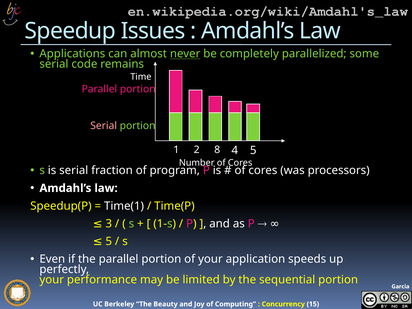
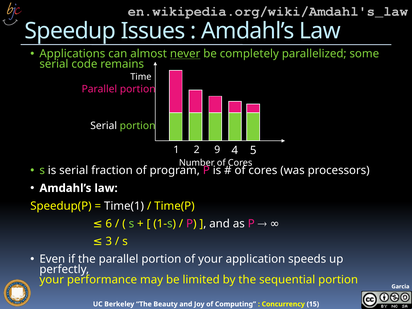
Serial at (104, 126) colour: pink -> white
8: 8 -> 9
3: 3 -> 6
5 at (109, 241): 5 -> 3
